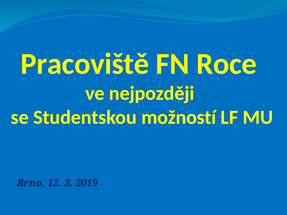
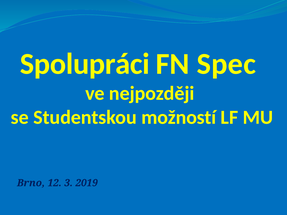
Pracoviště: Pracoviště -> Spolupráci
Roce: Roce -> Spec
